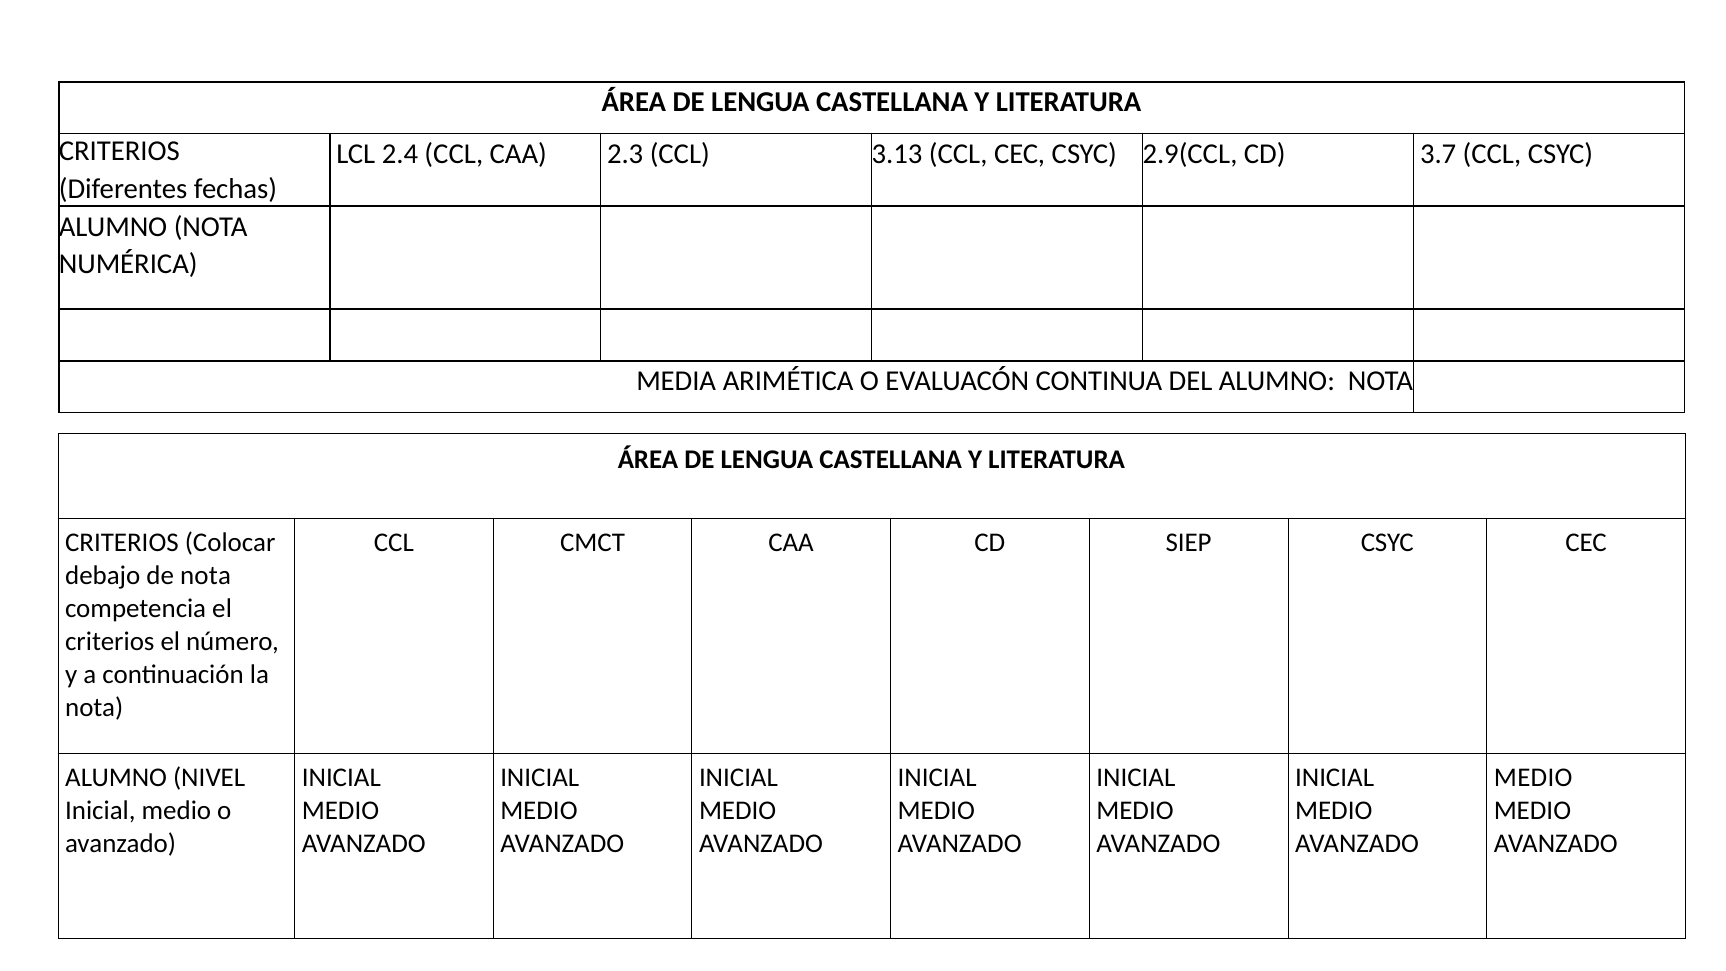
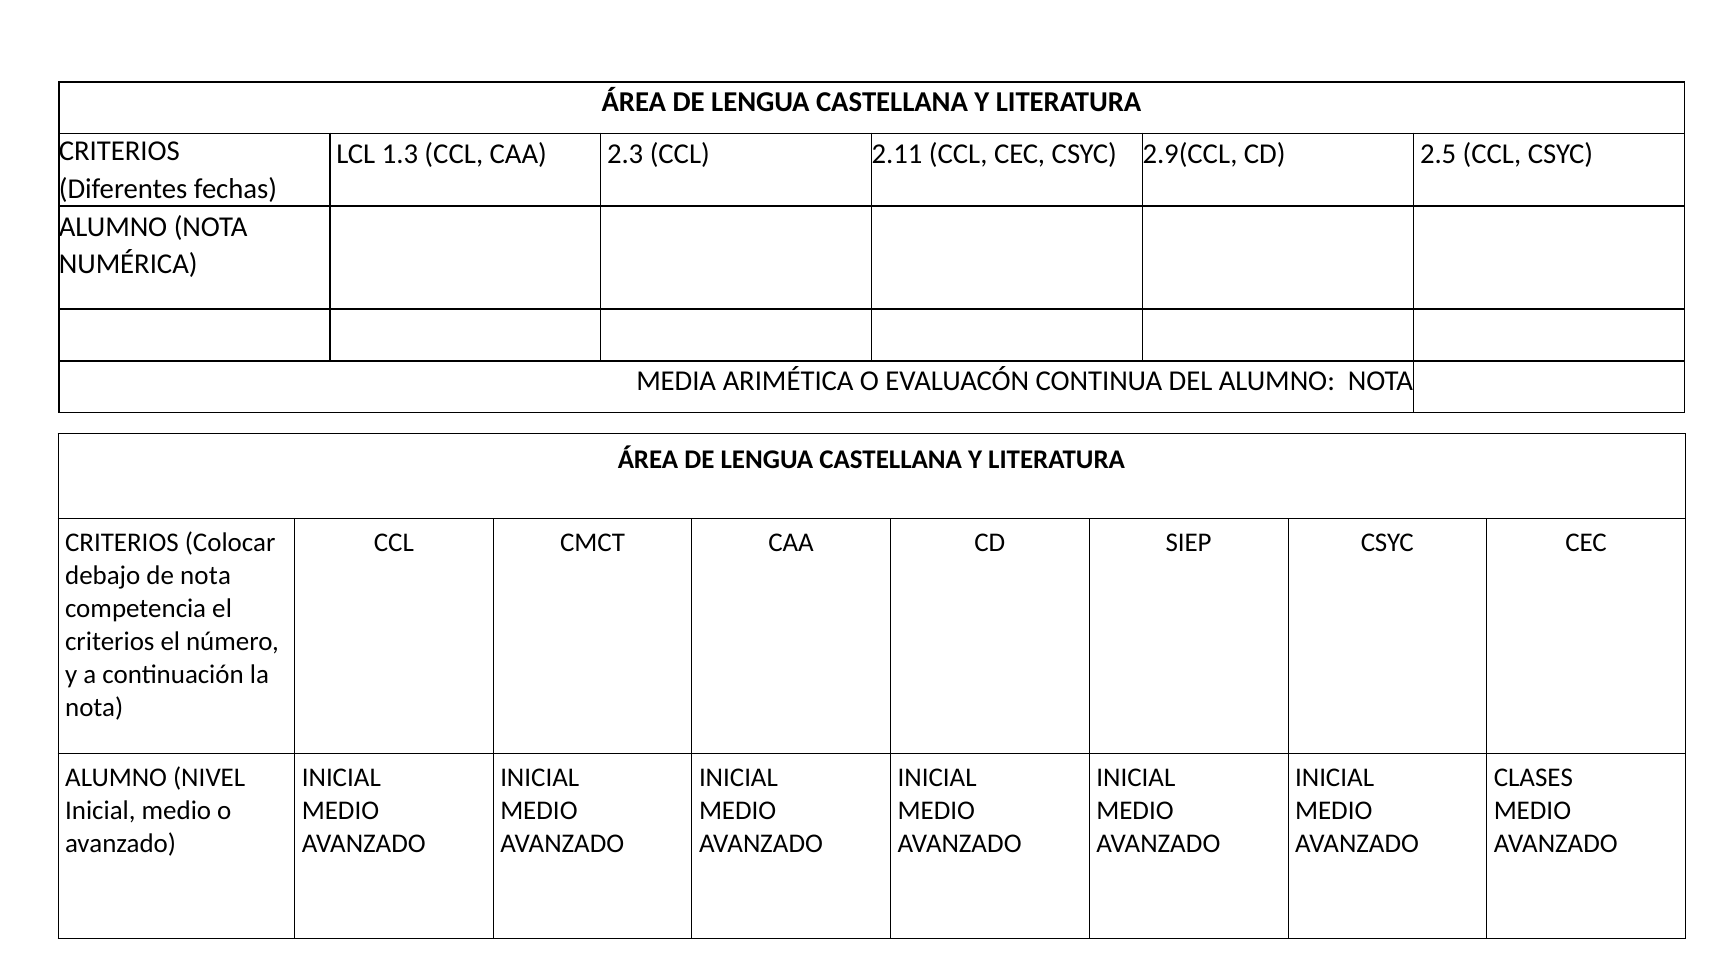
2.4: 2.4 -> 1.3
3.13: 3.13 -> 2.11
3.7: 3.7 -> 2.5
MEDIO at (1533, 777): MEDIO -> CLASES
